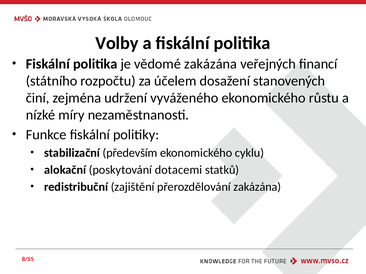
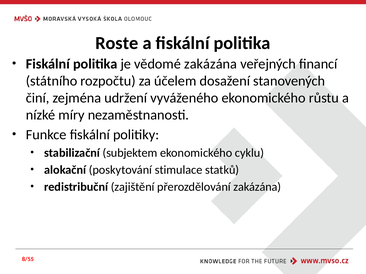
Volby: Volby -> Roste
především: především -> subjektem
dotacemi: dotacemi -> stimulace
